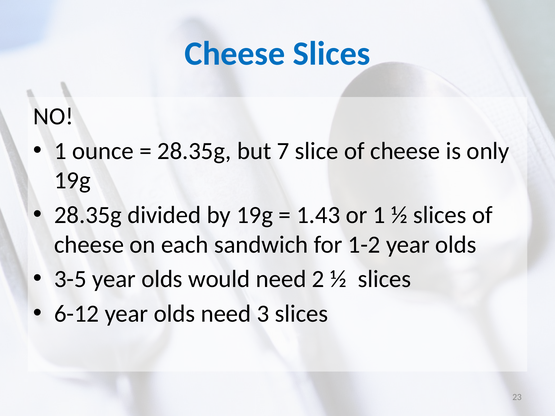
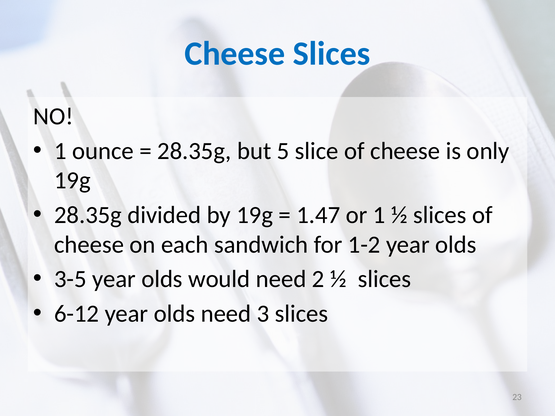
7: 7 -> 5
1.43: 1.43 -> 1.47
